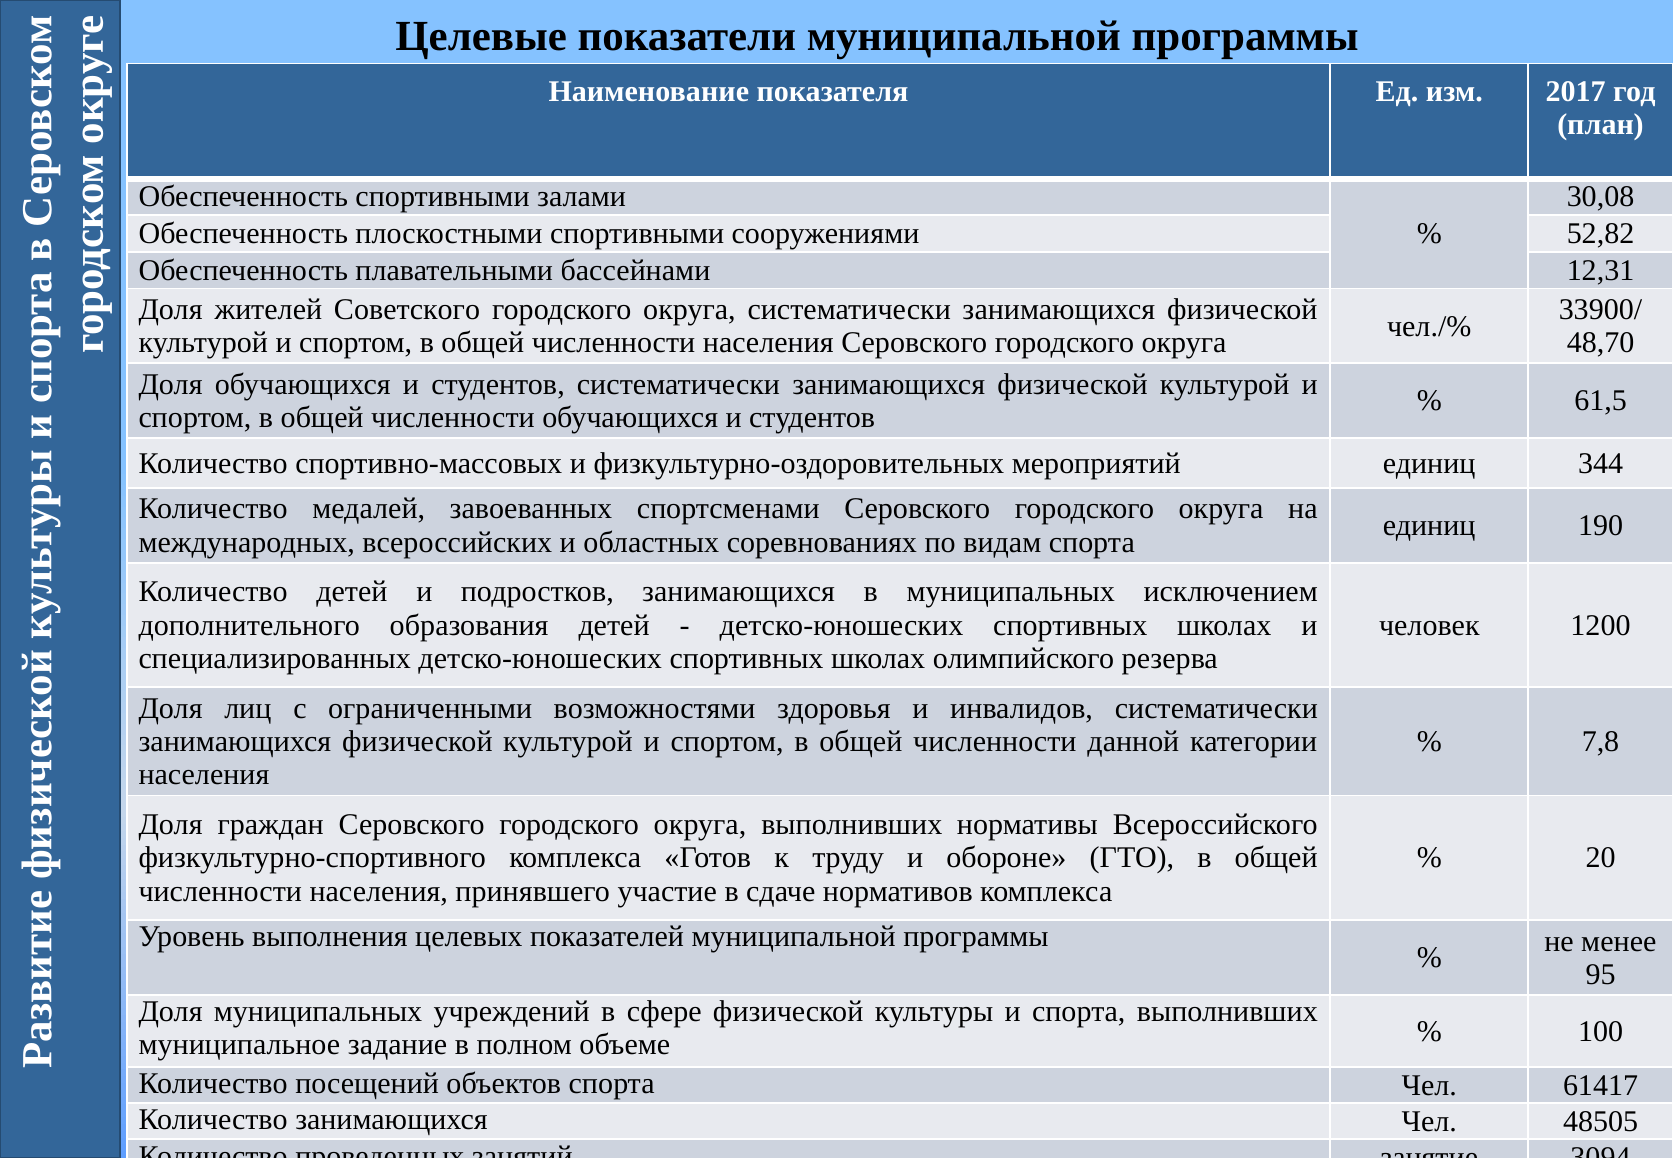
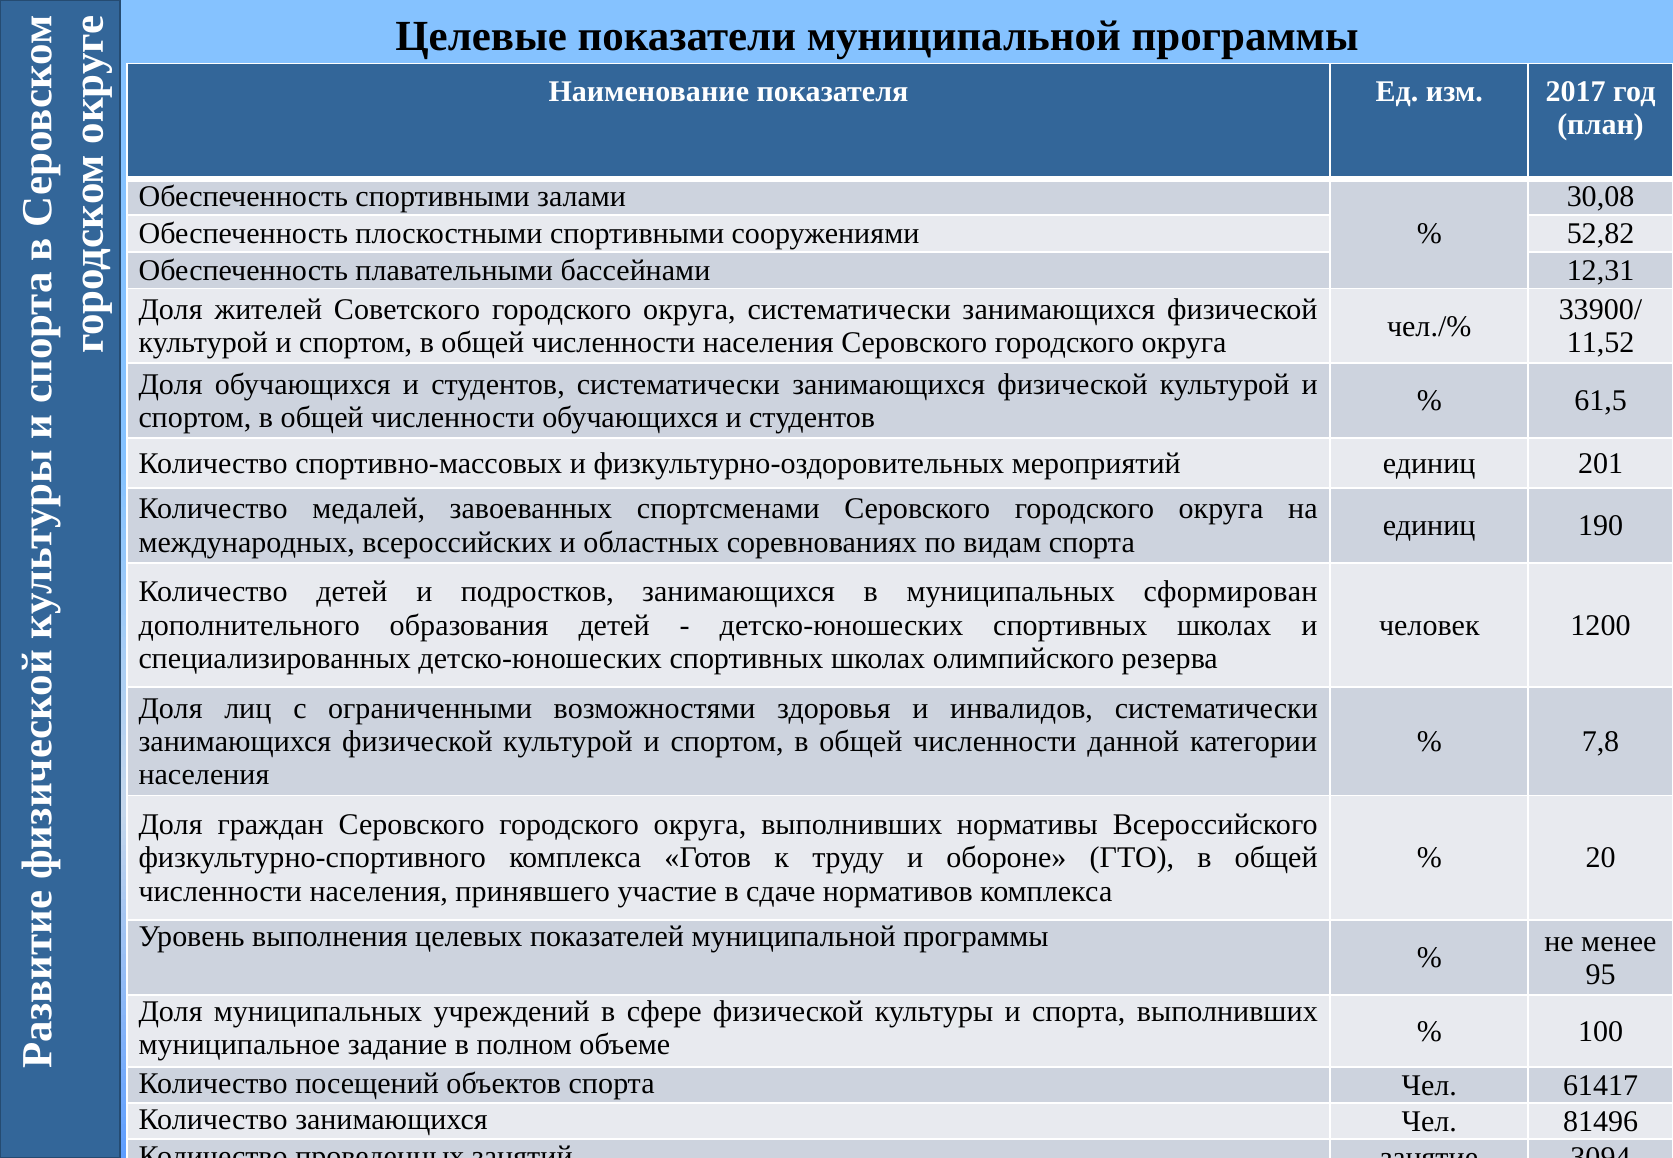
48,70: 48,70 -> 11,52
344: 344 -> 201
исключением: исключением -> сформирован
48505: 48505 -> 81496
